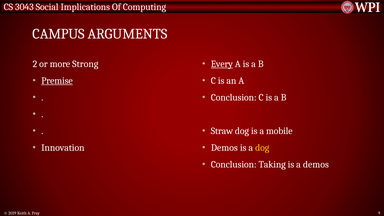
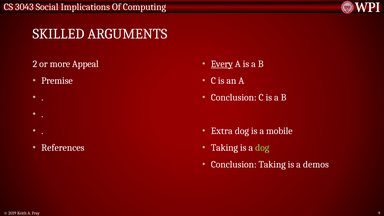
CAMPUS: CAMPUS -> SKILLED
Strong: Strong -> Appeal
Premise underline: present -> none
Straw: Straw -> Extra
Innovation: Innovation -> References
Demos at (224, 148): Demos -> Taking
dog at (262, 148) colour: yellow -> light green
